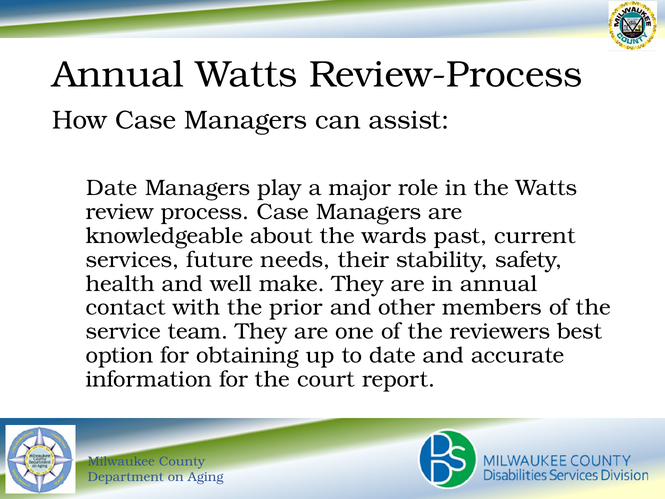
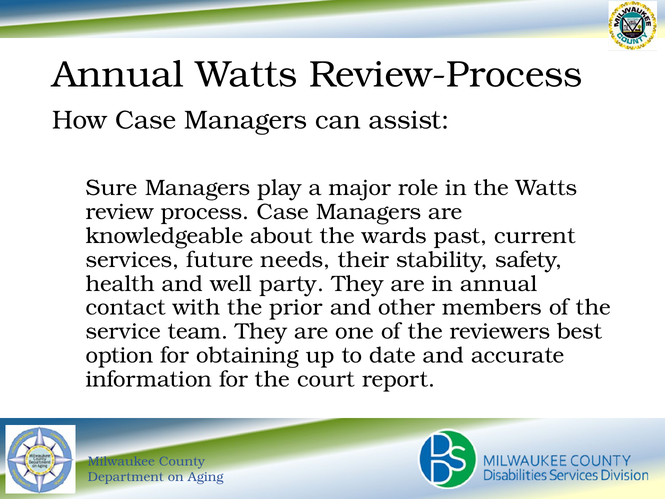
Date at (112, 188): Date -> Sure
make: make -> party
